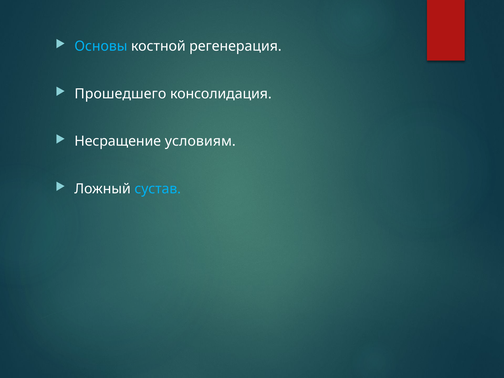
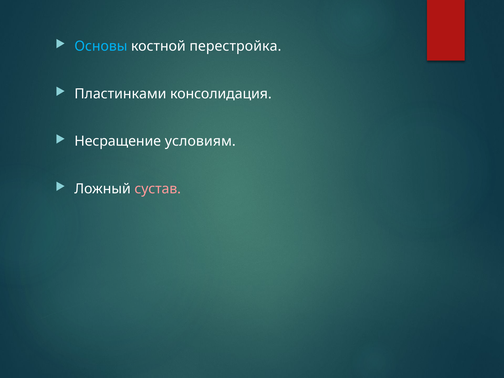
регенерация: регенерация -> перестройка
Прошедшего: Прошедшего -> Пластинками
сустав colour: light blue -> pink
